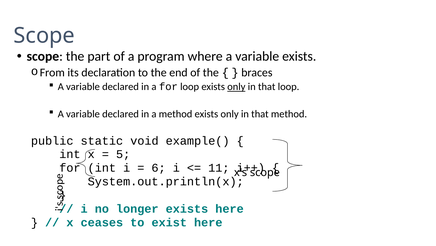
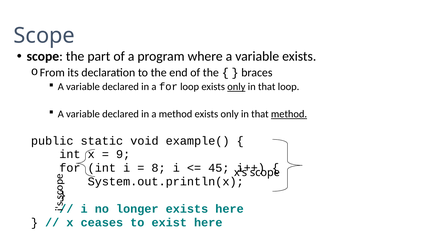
method at (289, 114) underline: none -> present
5: 5 -> 9
6: 6 -> 8
11: 11 -> 45
